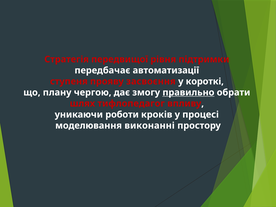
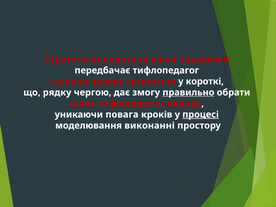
передвищої: передвищої -> конкретних
передбачає автоматизації: автоматизації -> тифлопедагог
плану: плану -> рядку
роботи: роботи -> повага
процесі underline: none -> present
